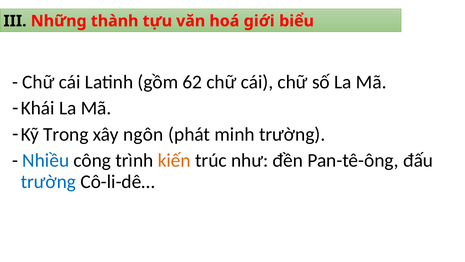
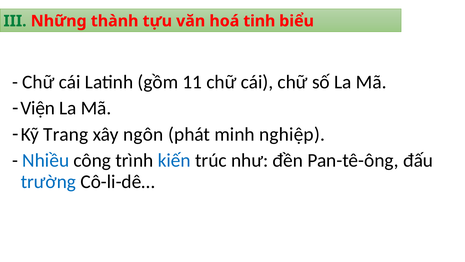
III colour: black -> green
giới: giới -> tinh
62: 62 -> 11
Khái: Khái -> Viện
Trong: Trong -> Trang
minh trường: trường -> nghiệp
kiến colour: orange -> blue
